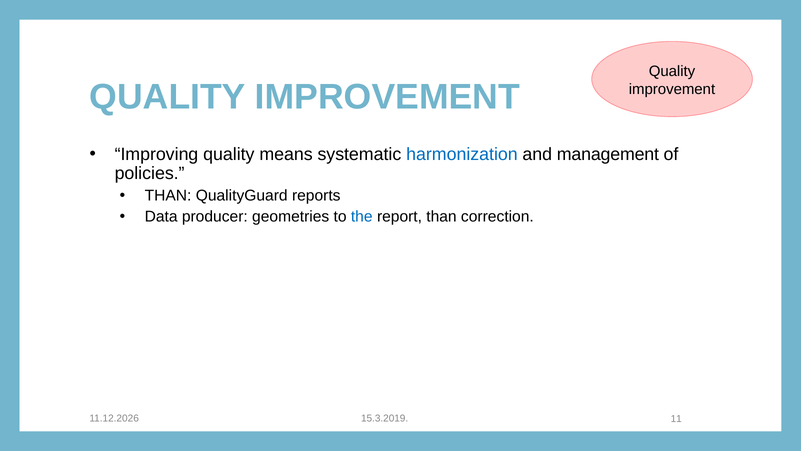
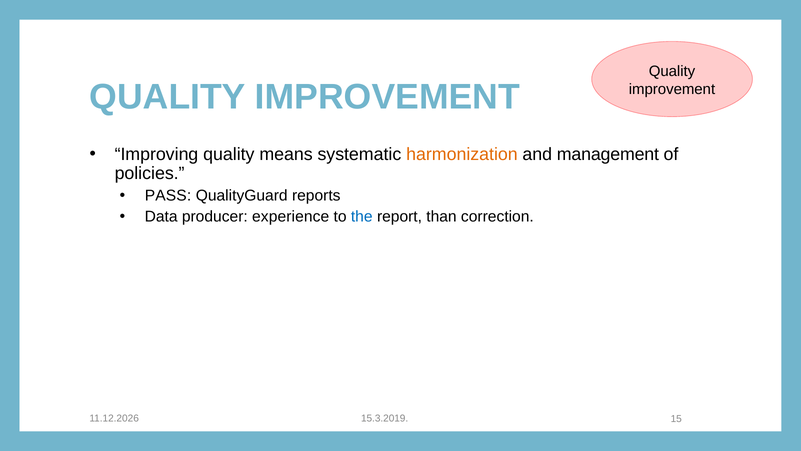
harmonization colour: blue -> orange
THAN at (168, 195): THAN -> PASS
geometries: geometries -> experience
11: 11 -> 15
